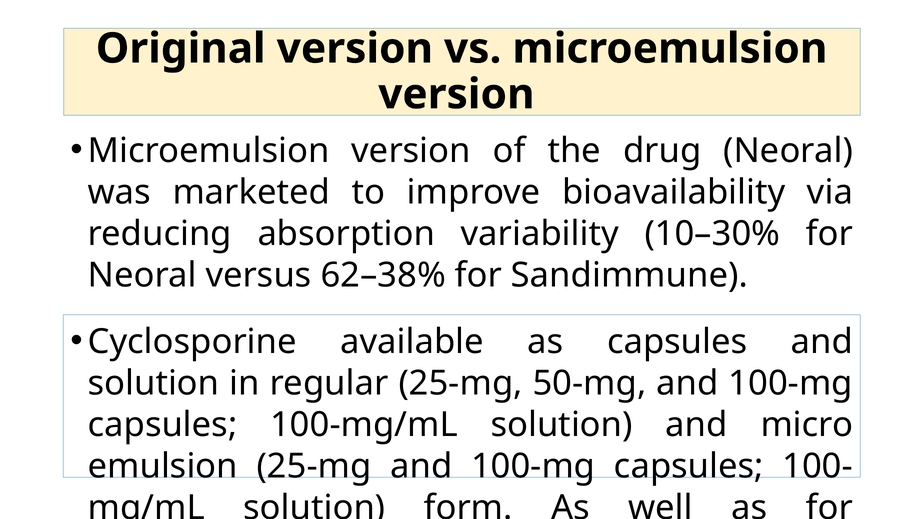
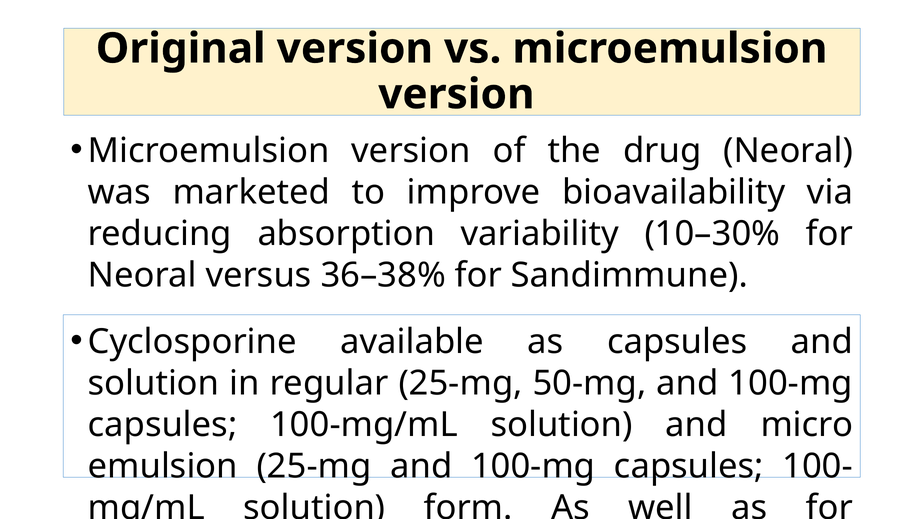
62–38%: 62–38% -> 36–38%
